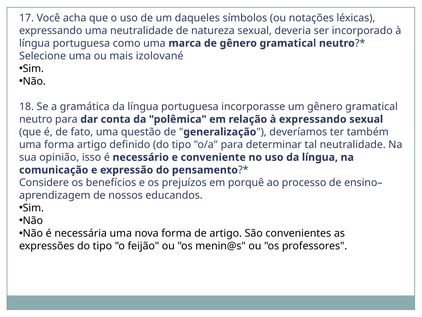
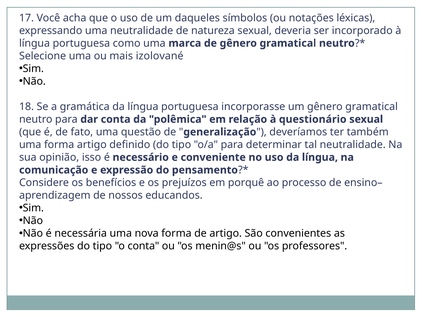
à expressando: expressando -> questionário
o feijão: feijão -> conta
